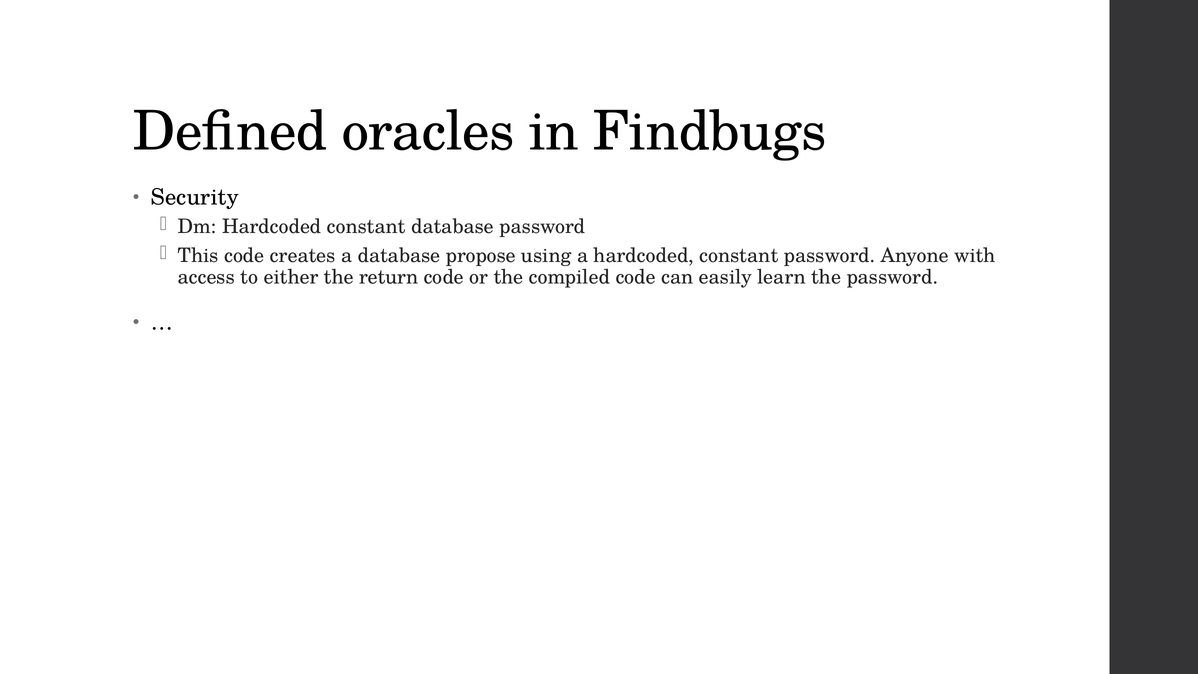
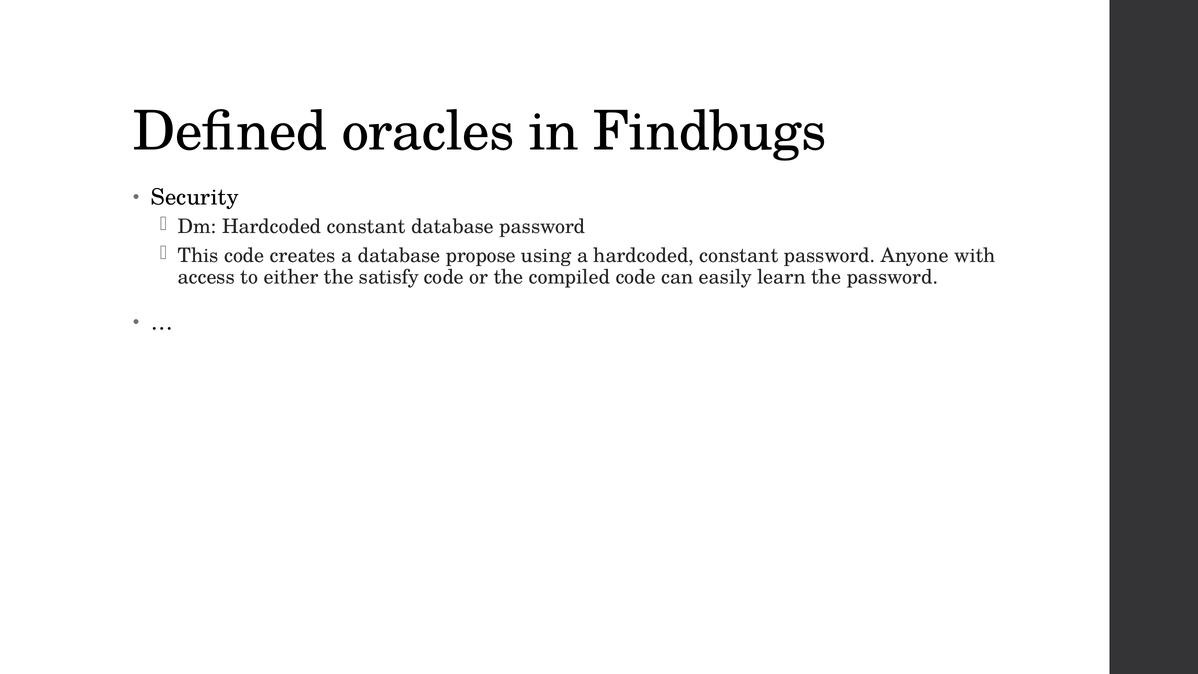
return: return -> satisfy
